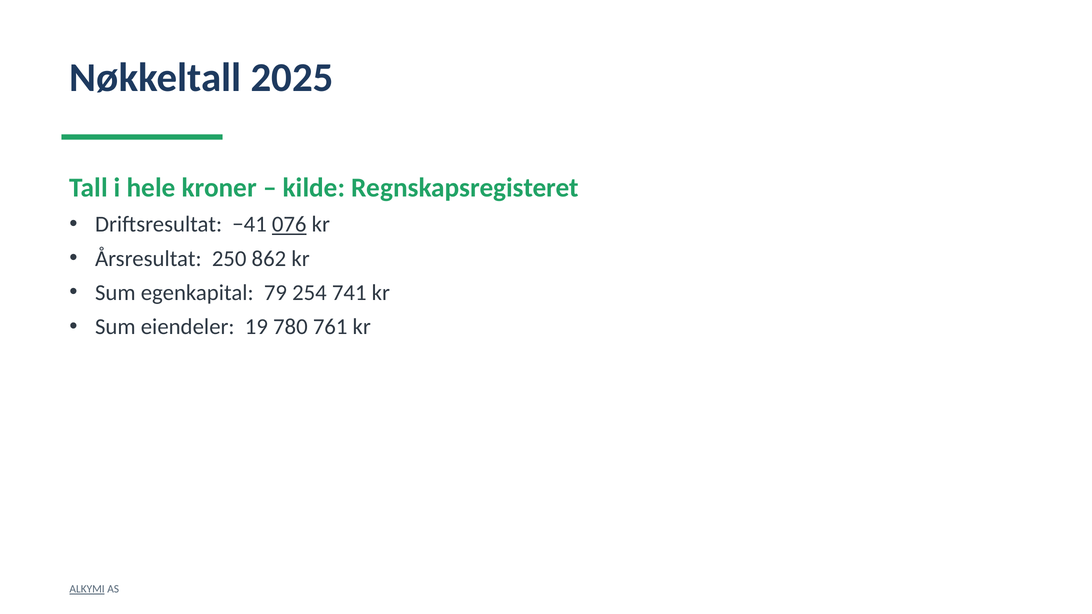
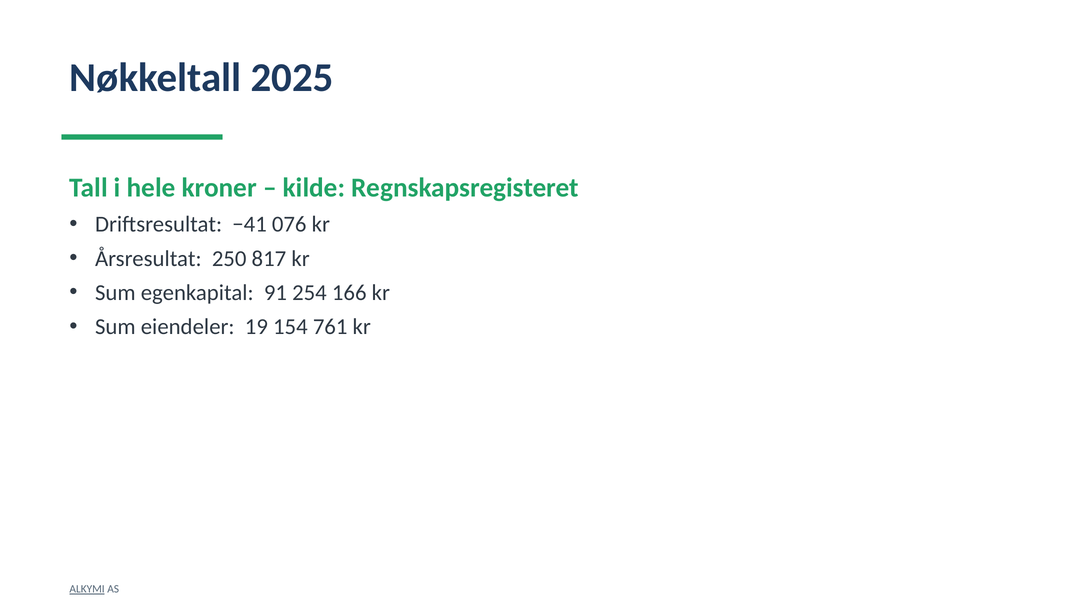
076 underline: present -> none
862: 862 -> 817
79: 79 -> 91
741: 741 -> 166
780: 780 -> 154
